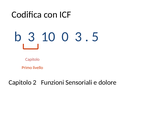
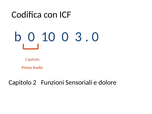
b 3: 3 -> 0
5 at (95, 37): 5 -> 0
